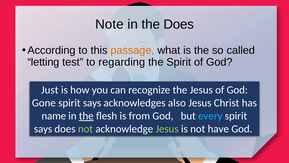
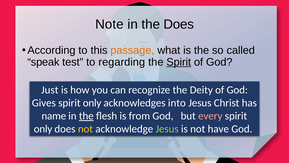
letting: letting -> speak
Spirit at (179, 62) underline: none -> present
the Jesus: Jesus -> Deity
Gone: Gone -> Gives
says at (92, 103): says -> only
also: also -> into
every colour: light blue -> pink
says at (43, 129): says -> only
not at (85, 129) colour: light green -> yellow
